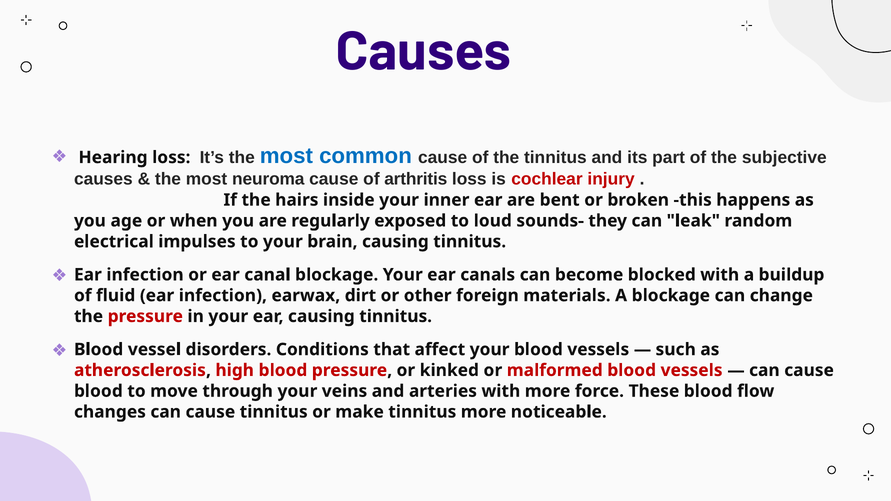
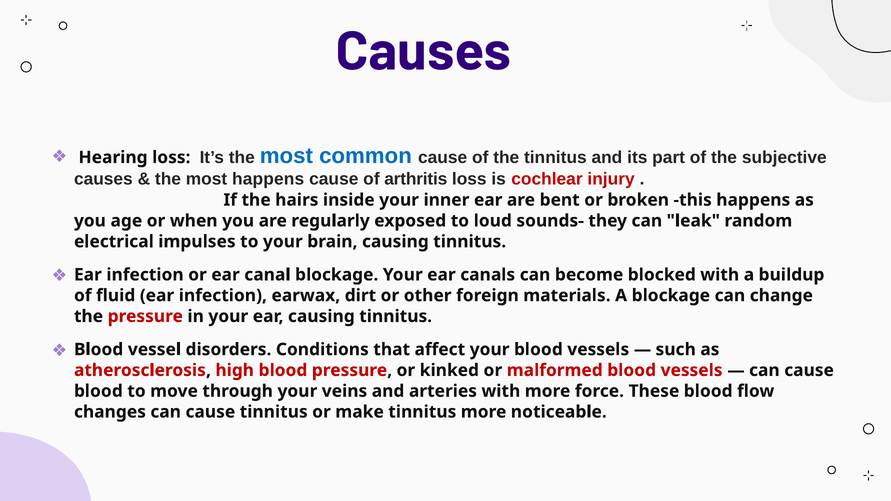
most neuroma: neuroma -> happens
